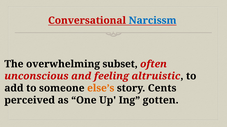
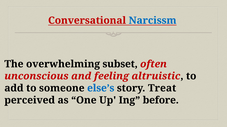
else’s colour: orange -> blue
Cents: Cents -> Treat
gotten: gotten -> before
